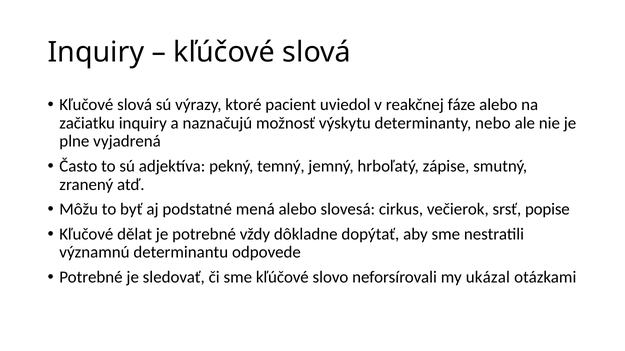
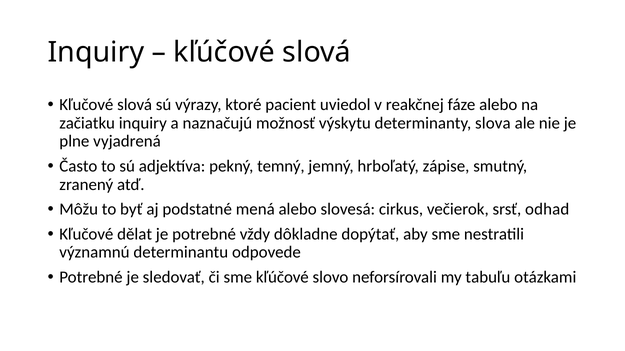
nebo: nebo -> slova
popise: popise -> odhad
ukázal: ukázal -> tabuľu
